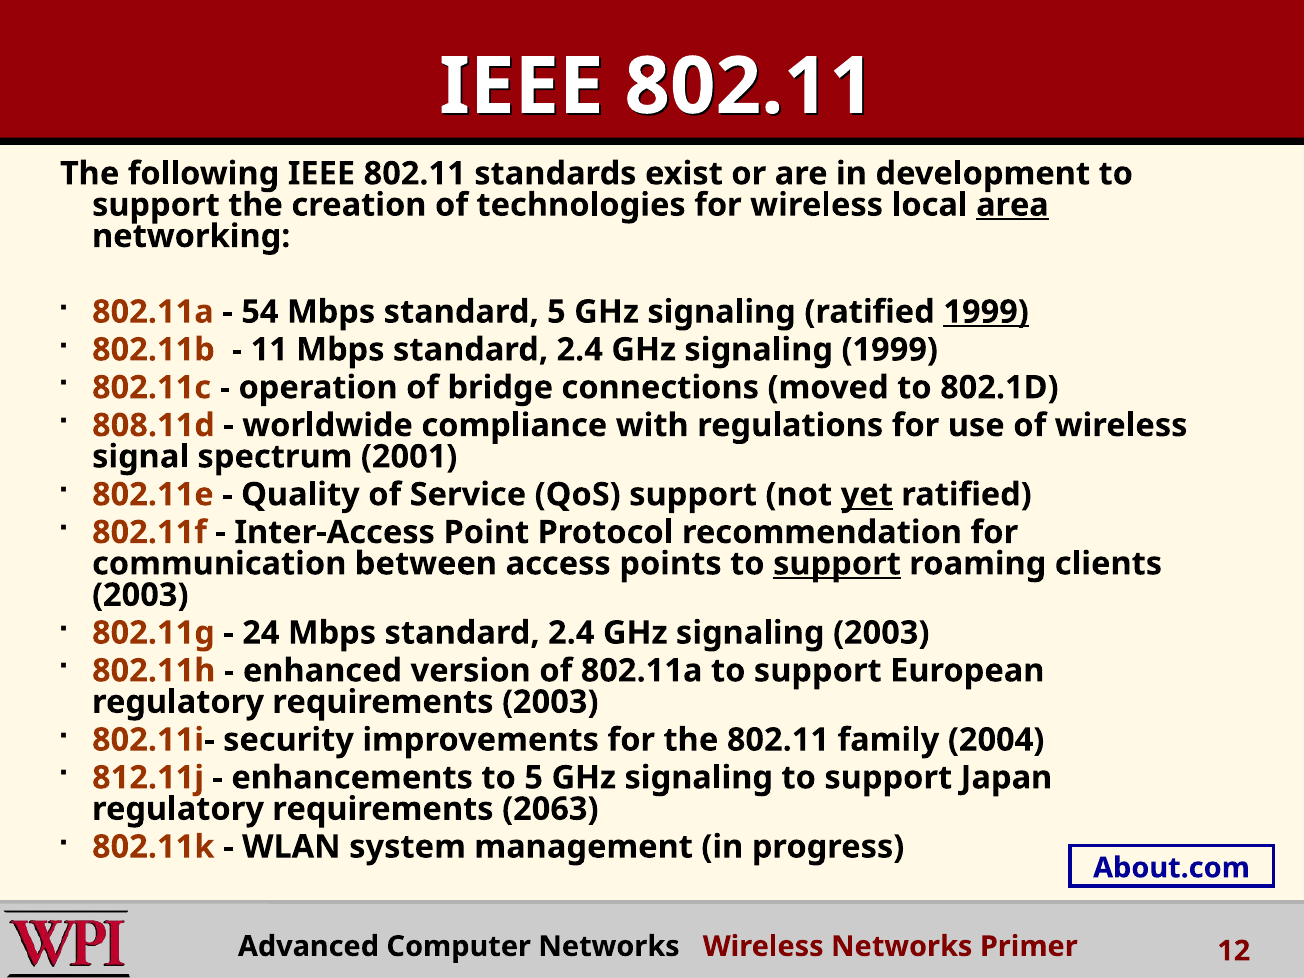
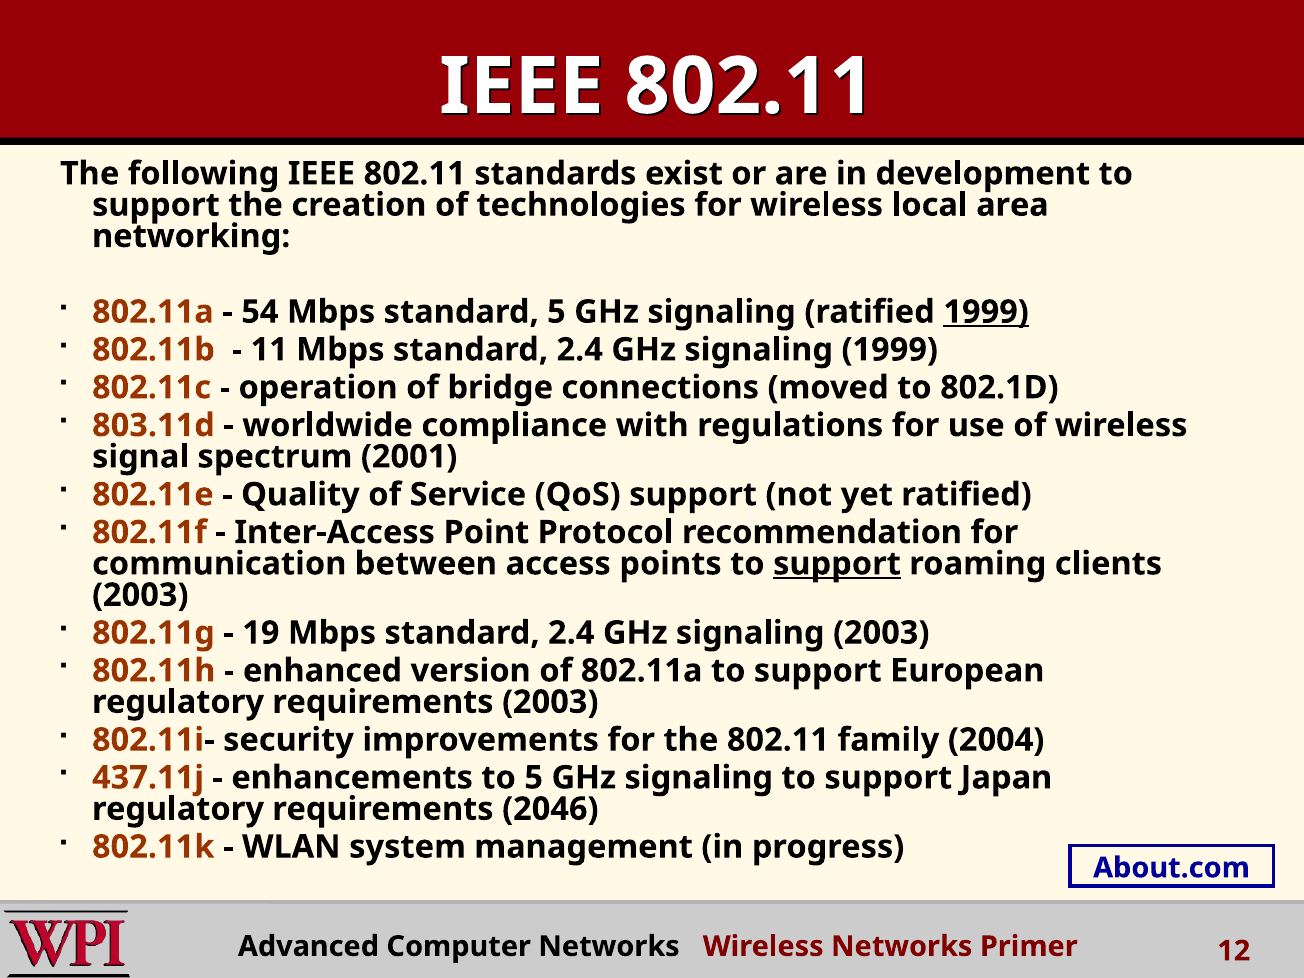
area underline: present -> none
808.11d: 808.11d -> 803.11d
yet underline: present -> none
24: 24 -> 19
812.11j: 812.11j -> 437.11j
2063: 2063 -> 2046
